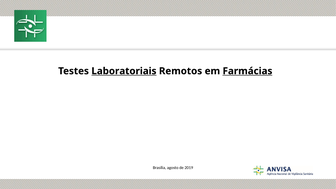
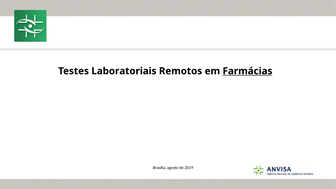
Laboratoriais underline: present -> none
